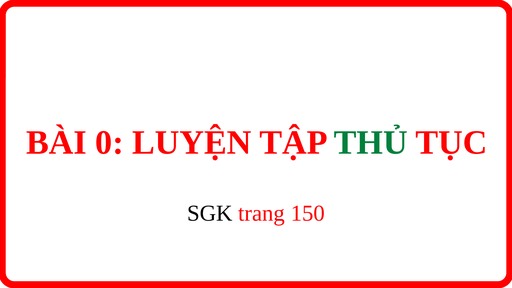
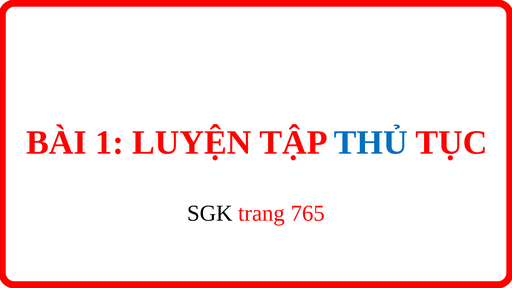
0: 0 -> 1
THỦ colour: green -> blue
150: 150 -> 765
